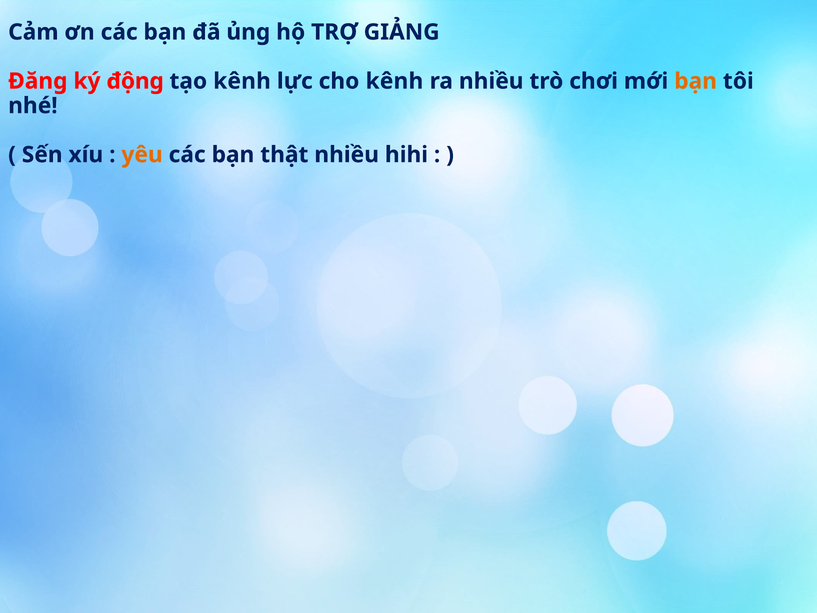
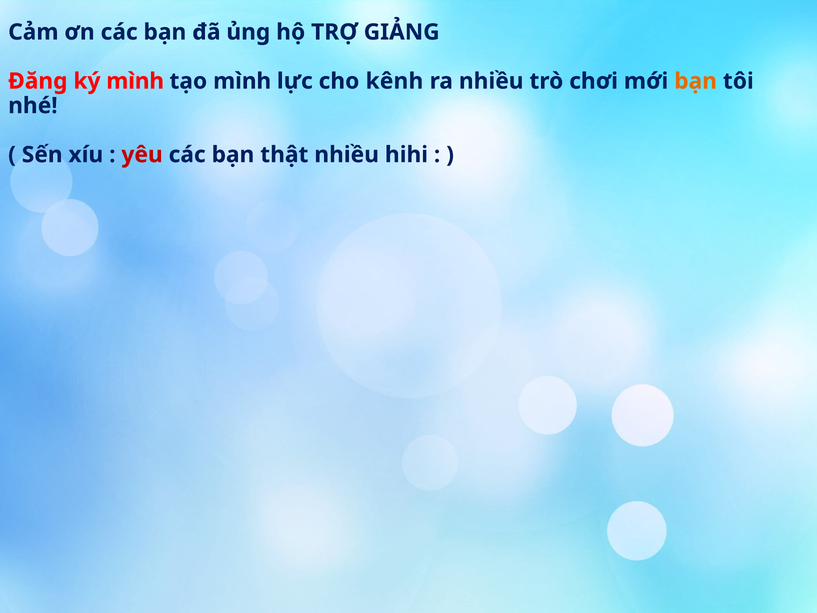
ký động: động -> mình
tạo kênh: kênh -> mình
yêu colour: orange -> red
